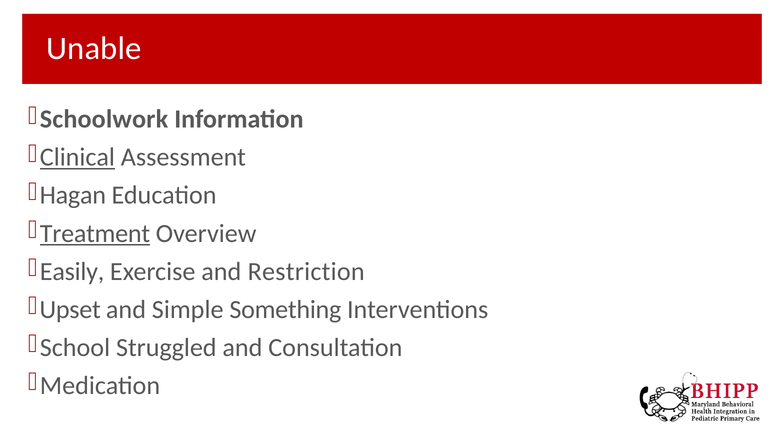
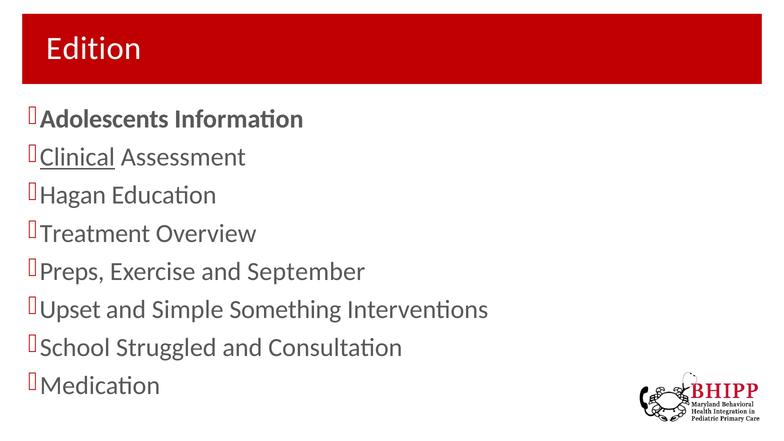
Unable: Unable -> Edition
Schoolwork: Schoolwork -> Adolescents
Treatment underline: present -> none
Easily: Easily -> Preps
Restriction: Restriction -> September
